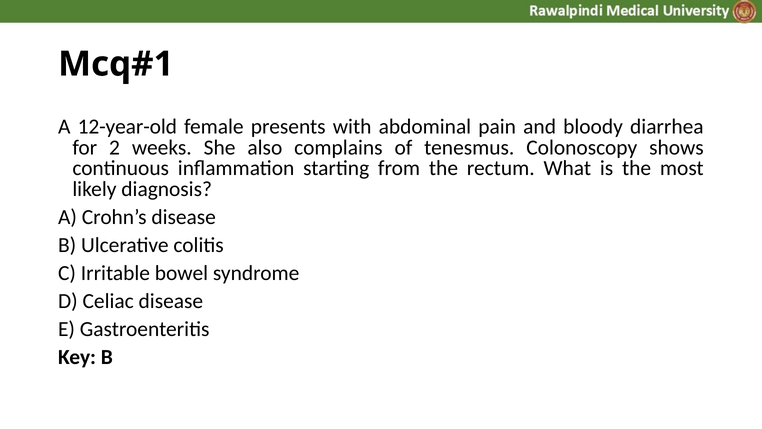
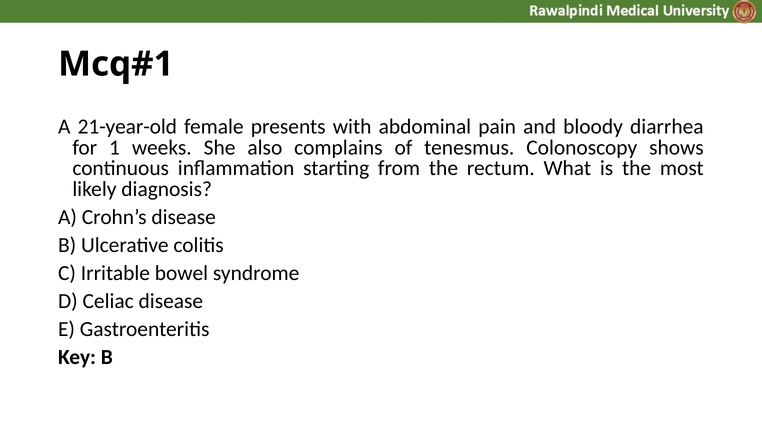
12-year-old: 12-year-old -> 21-year-old
2: 2 -> 1
